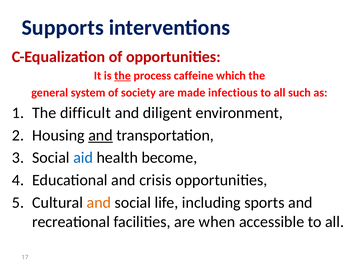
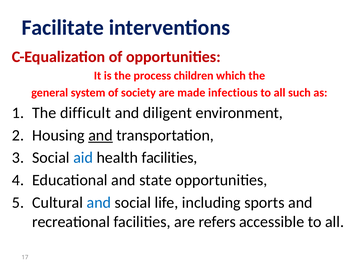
Supports: Supports -> Facilitate
the at (123, 76) underline: present -> none
caffeine: caffeine -> children
health become: become -> facilities
crisis: crisis -> state
and at (99, 202) colour: orange -> blue
when: when -> refers
